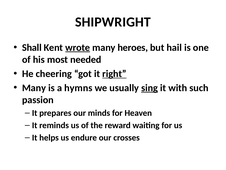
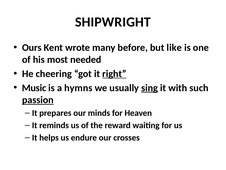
Shall: Shall -> Ours
wrote underline: present -> none
heroes: heroes -> before
hail: hail -> like
Many at (34, 88): Many -> Music
passion underline: none -> present
